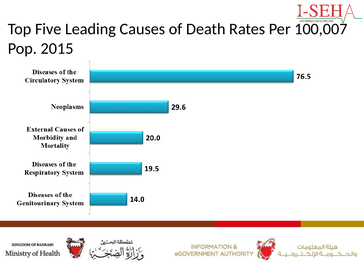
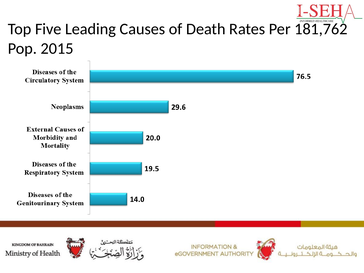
100,007: 100,007 -> 181,762
